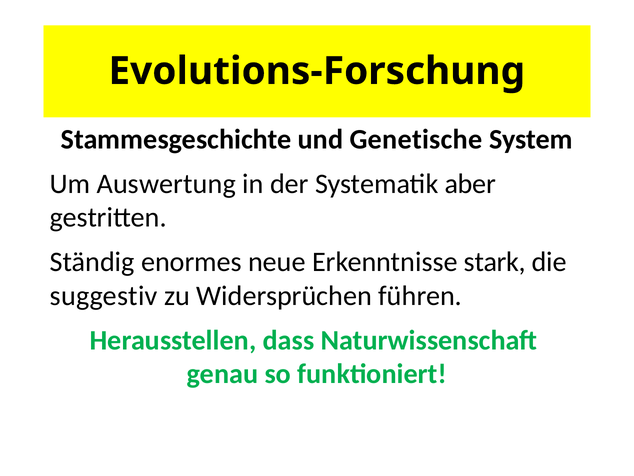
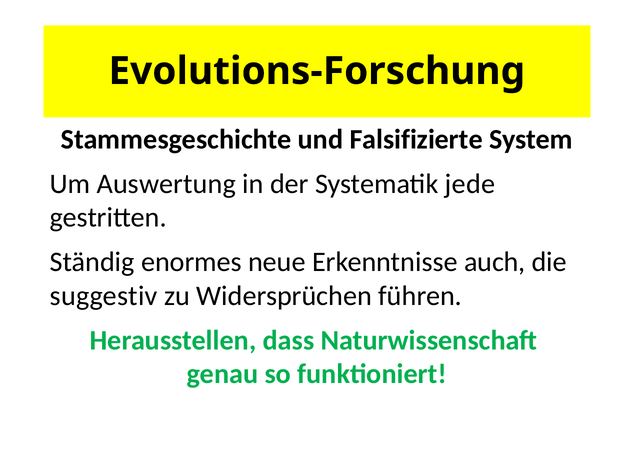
Genetische: Genetische -> Falsifizierte
aber: aber -> jede
stark: stark -> auch
